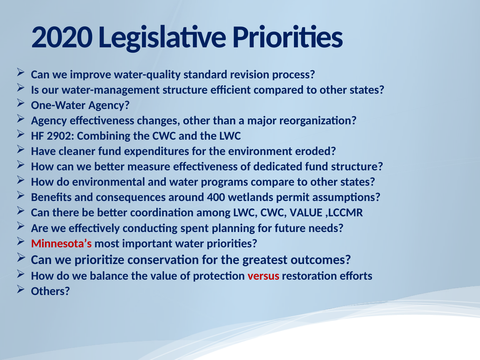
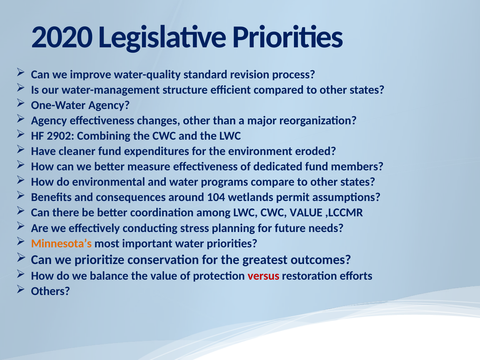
fund structure: structure -> members
400: 400 -> 104
spent: spent -> stress
Minnesota’s colour: red -> orange
